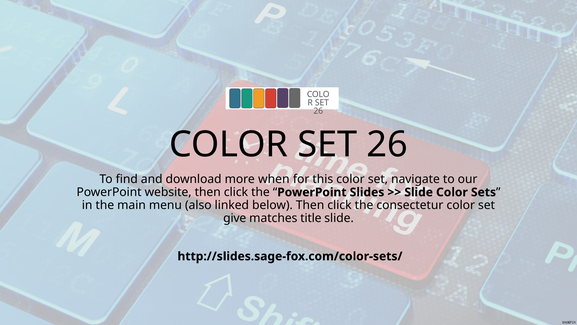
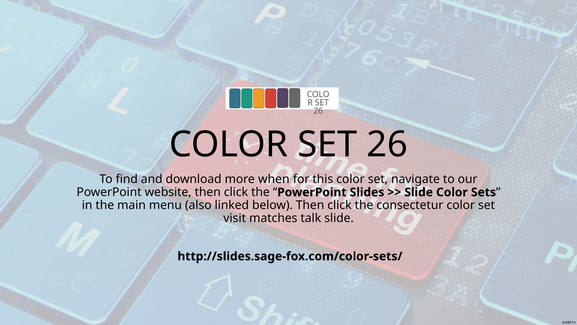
give: give -> visit
title: title -> talk
